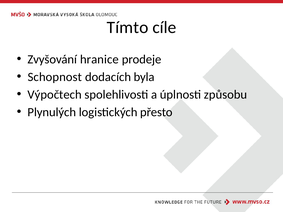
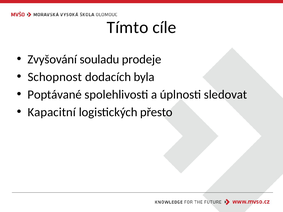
hranice: hranice -> souladu
Výpočtech: Výpočtech -> Poptávané
způsobu: způsobu -> sledovat
Plynulých: Plynulých -> Kapacitní
